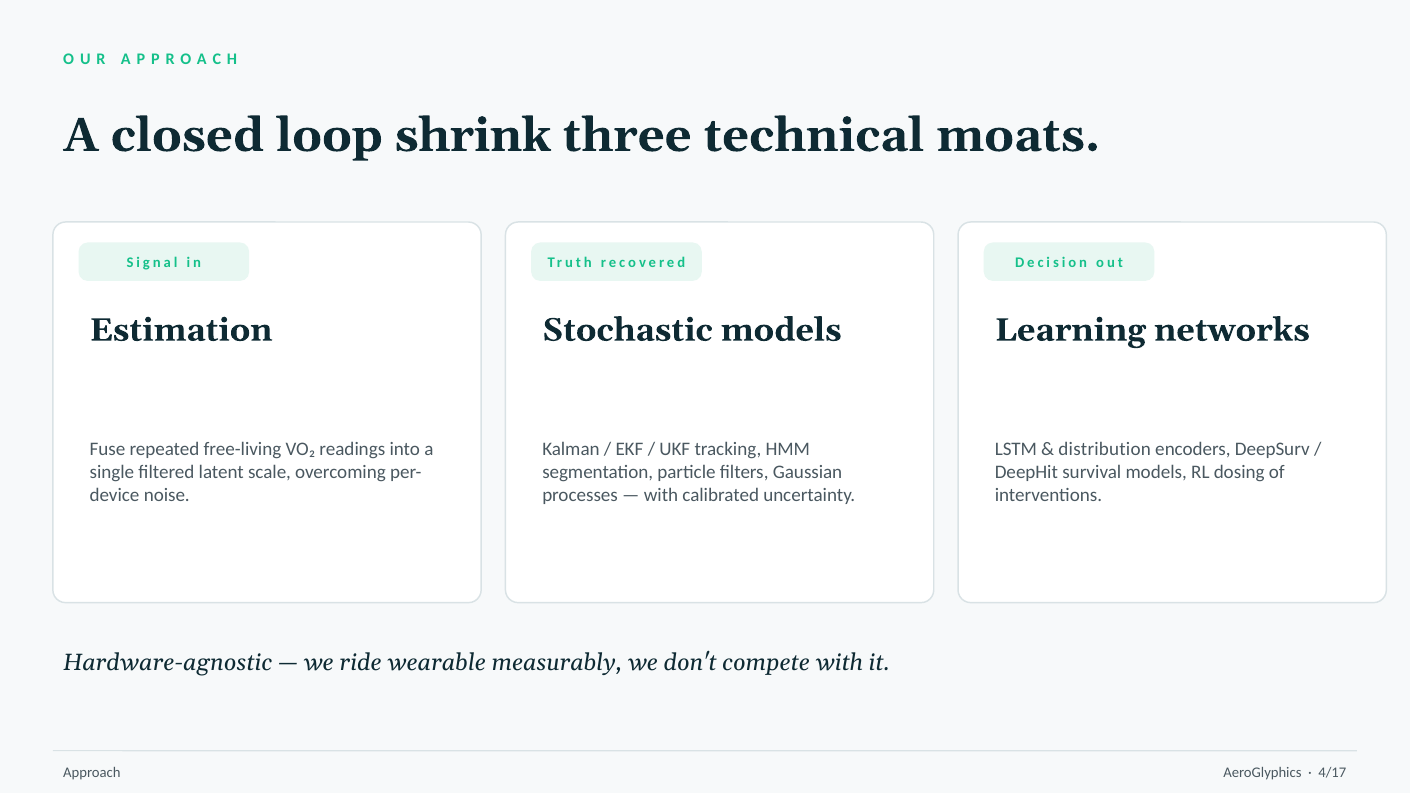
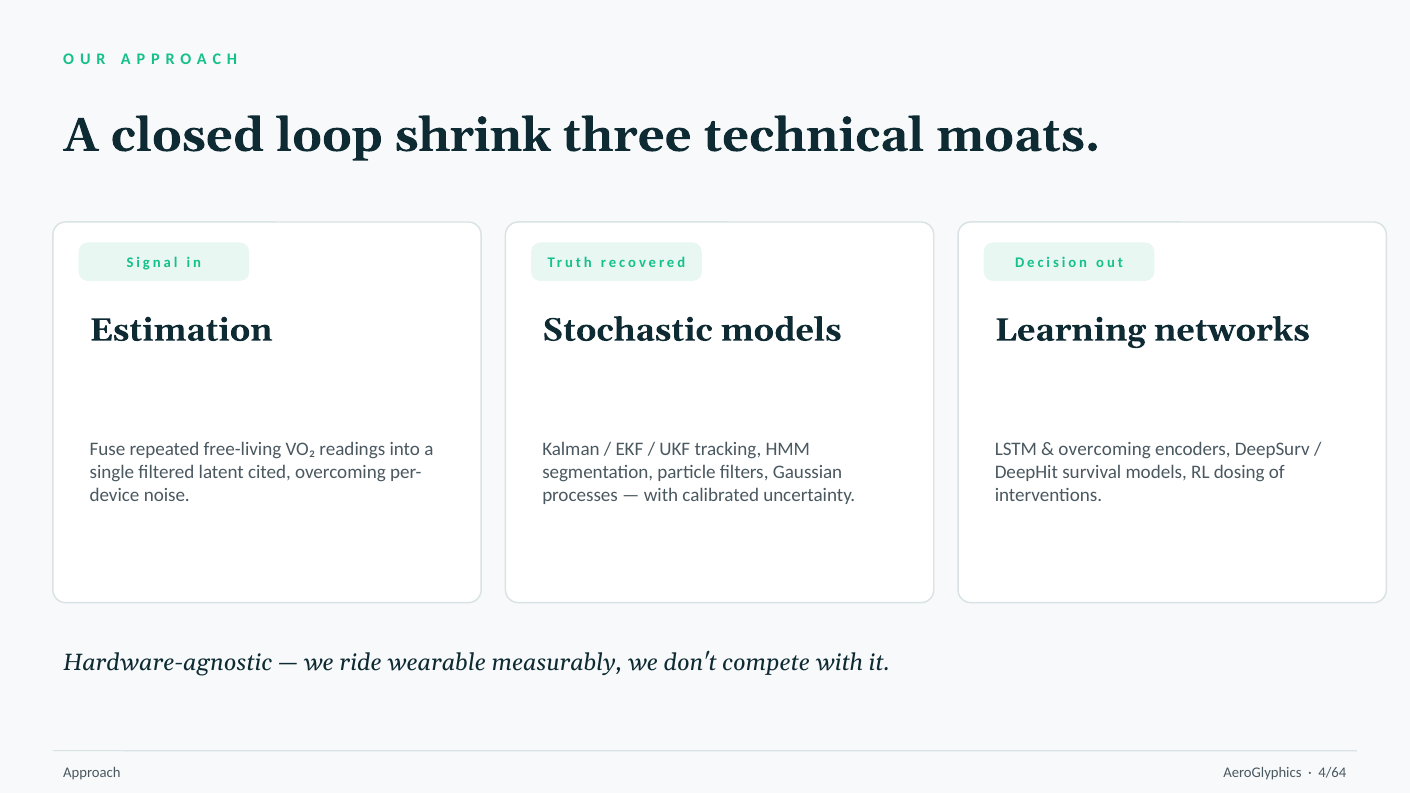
distribution at (1105, 449): distribution -> overcoming
scale: scale -> cited
4/17: 4/17 -> 4/64
